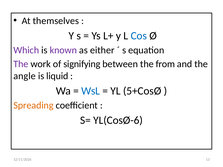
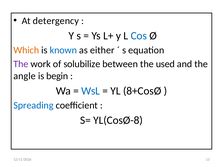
themselves: themselves -> detergency
Which colour: purple -> orange
known colour: purple -> blue
signifying: signifying -> solubilize
from: from -> used
liquid: liquid -> begin
5+CosØ: 5+CosØ -> 8+CosØ
Spreading colour: orange -> blue
YL(CosØ-6: YL(CosØ-6 -> YL(CosØ-8
